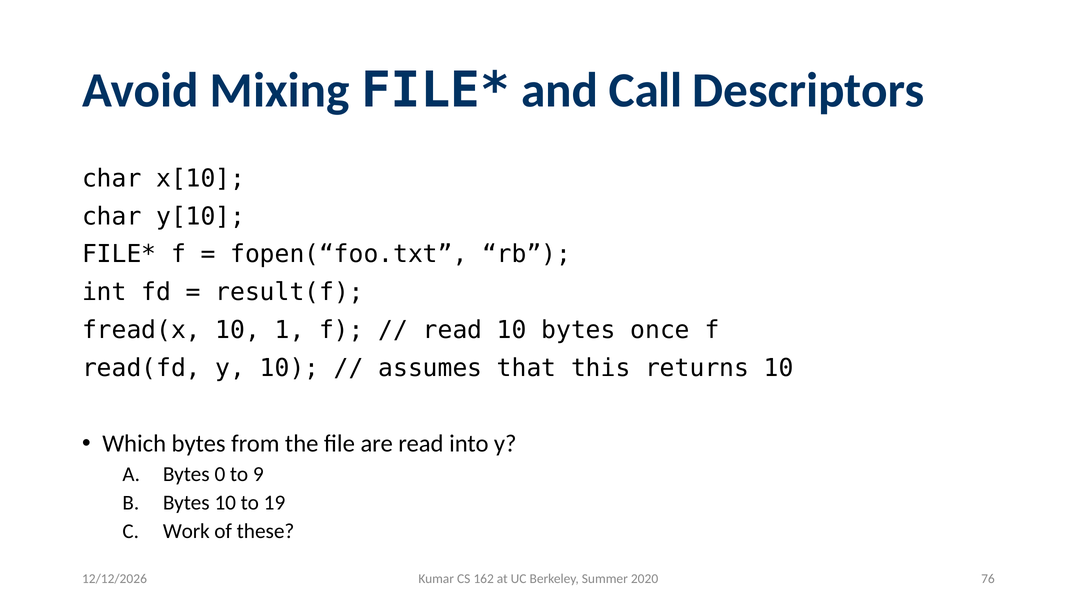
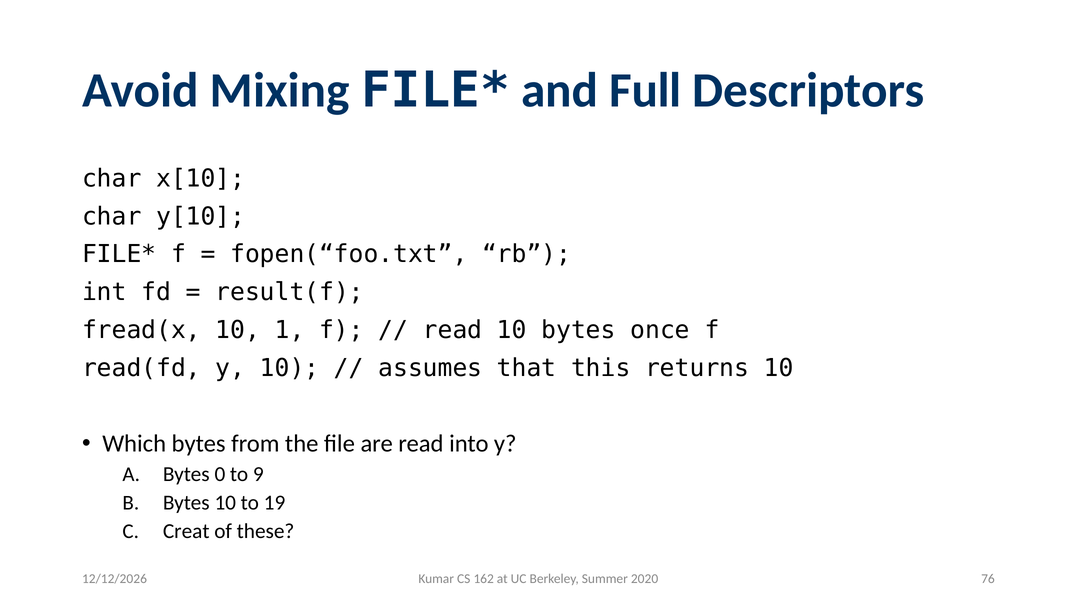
Call: Call -> Full
Work: Work -> Creat
